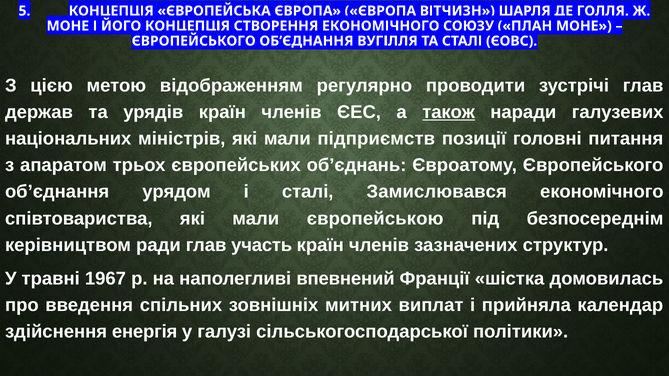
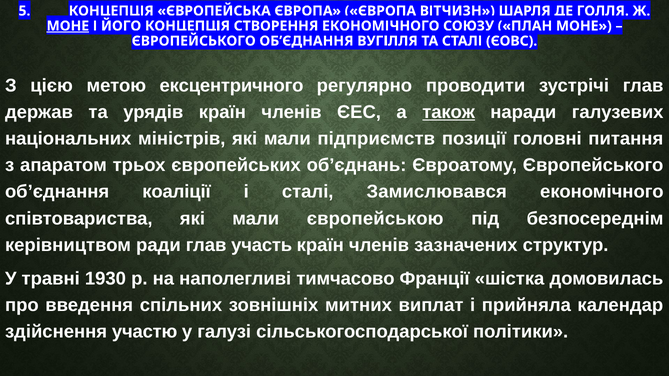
МОНЕ at (68, 26) underline: none -> present
відображенням: відображенням -> ексцентричного
урядом: урядом -> коаліції
1967: 1967 -> 1930
впевнений: впевнений -> тимчасово
енергія: енергія -> участю
